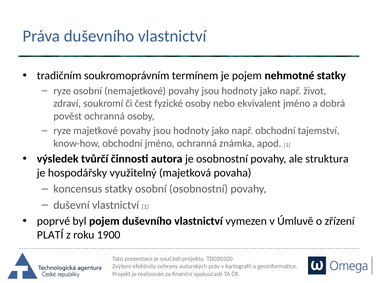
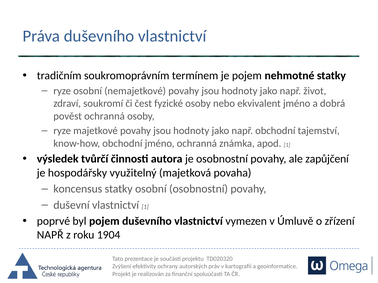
struktura: struktura -> zapůjčení
PLATÍ at (50, 235): PLATÍ -> NAPŘ
1900: 1900 -> 1904
